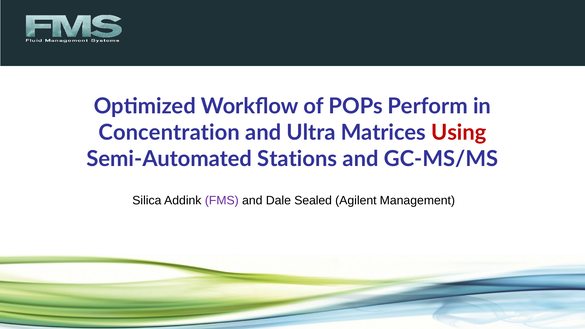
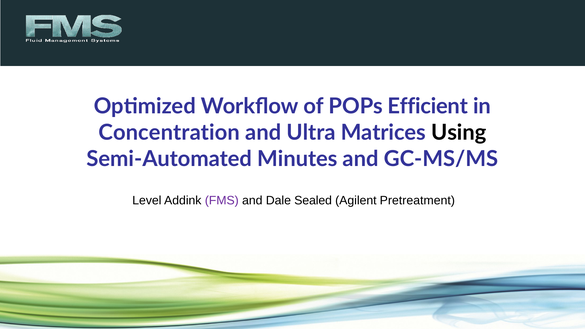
Perform: Perform -> Efficient
Using colour: red -> black
Stations: Stations -> Minutes
Silica: Silica -> Level
Agilent Management: Management -> Pretreatment
